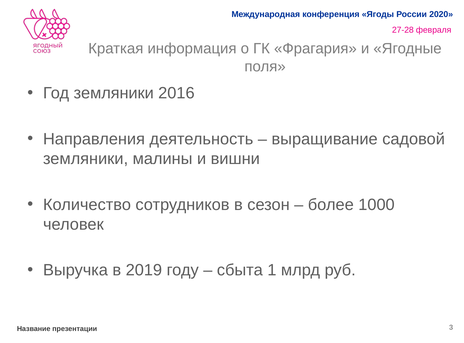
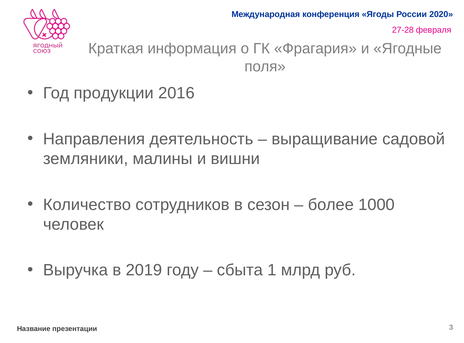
Год земляники: земляники -> продукции
